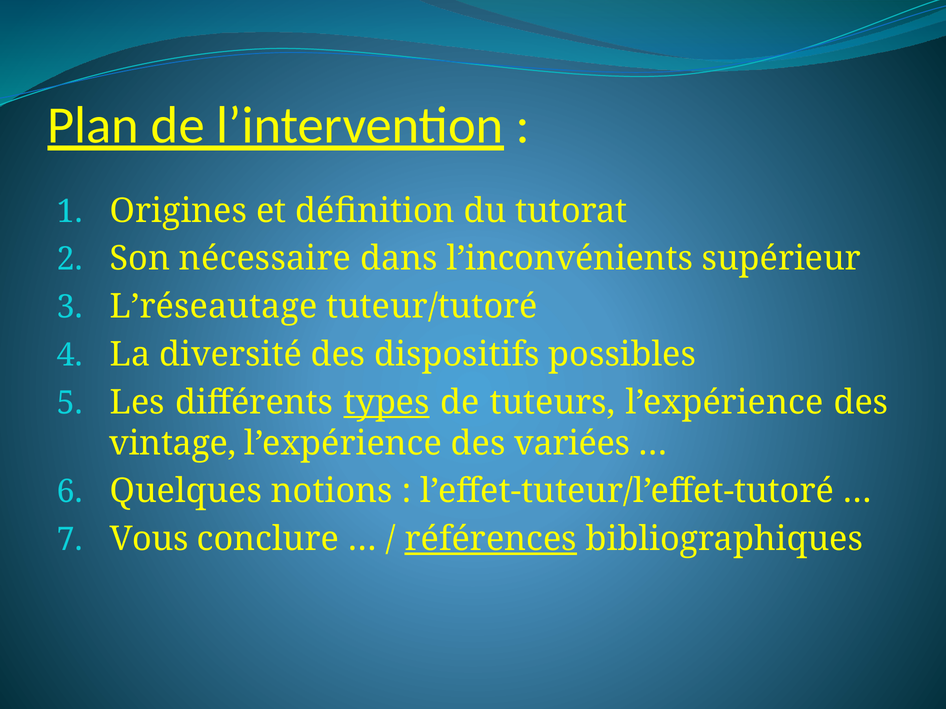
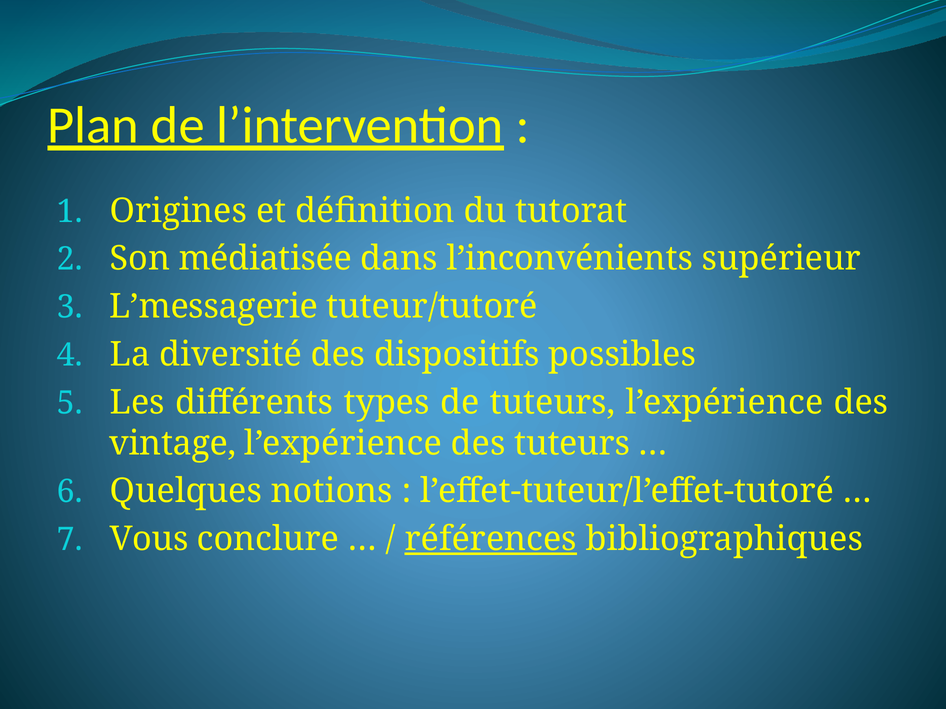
nécessaire: nécessaire -> médiatisée
L’réseautage: L’réseautage -> L’messagerie
types underline: present -> none
des variées: variées -> tuteurs
